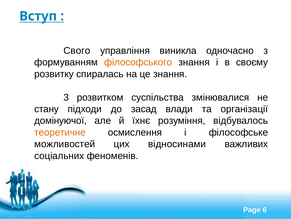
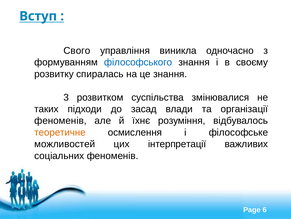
філософського colour: orange -> blue
стану: стану -> таких
домінуючої at (61, 120): домінуючої -> феноменів
відносинами: відносинами -> інтерпретації
